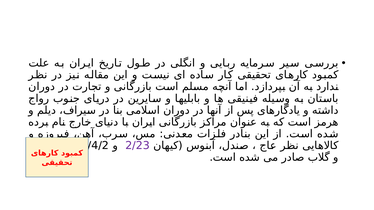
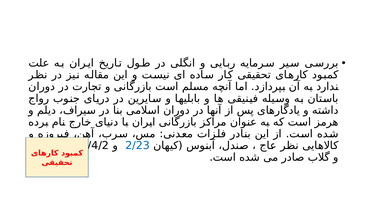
2/23 colour: purple -> blue
